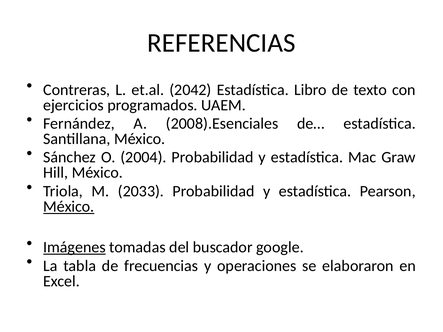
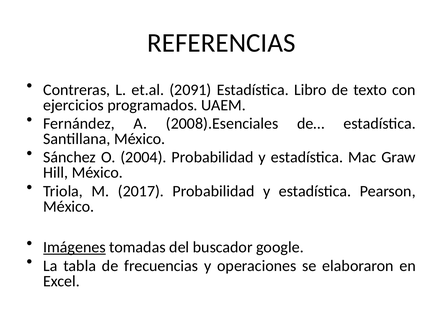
2042: 2042 -> 2091
2033: 2033 -> 2017
México at (69, 207) underline: present -> none
